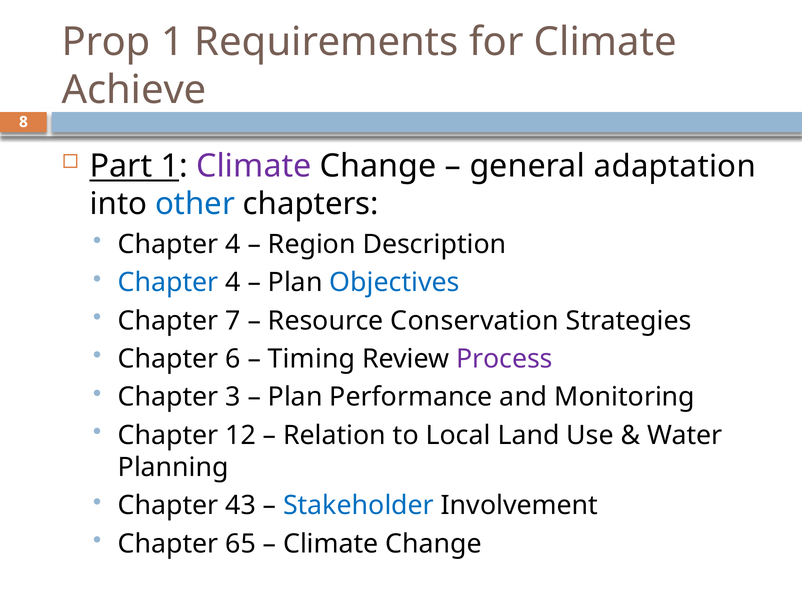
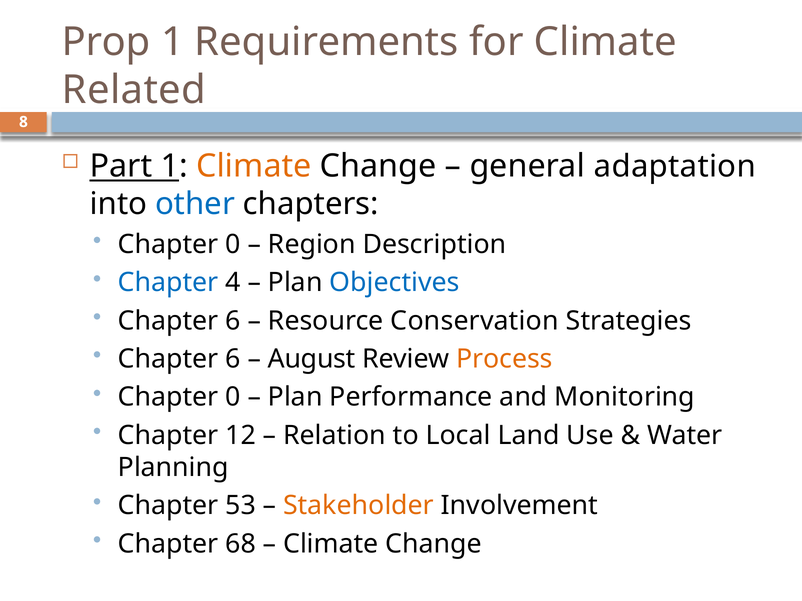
Achieve: Achieve -> Related
Climate at (254, 166) colour: purple -> orange
4 at (233, 245): 4 -> 0
7 at (233, 321): 7 -> 6
Timing: Timing -> August
Process colour: purple -> orange
3 at (233, 397): 3 -> 0
43: 43 -> 53
Stakeholder colour: blue -> orange
65: 65 -> 68
